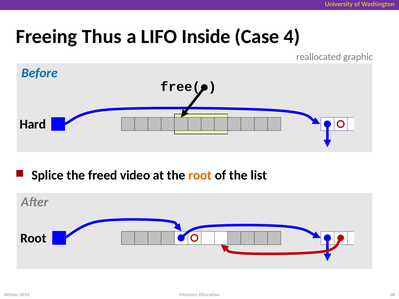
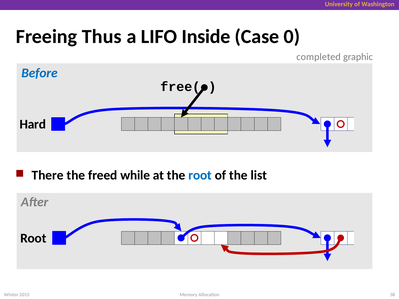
4: 4 -> 0
reallocated: reallocated -> completed
Splice: Splice -> There
video: video -> while
root at (200, 175) colour: orange -> blue
